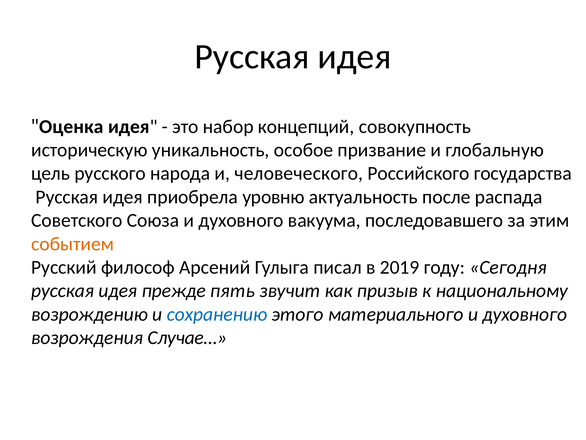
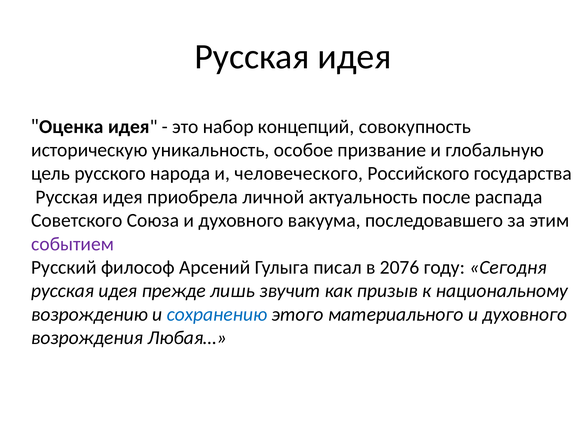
уровню: уровню -> личной
событием colour: orange -> purple
2019: 2019 -> 2076
пять: пять -> лишь
Случае…: Случае… -> Любая…
